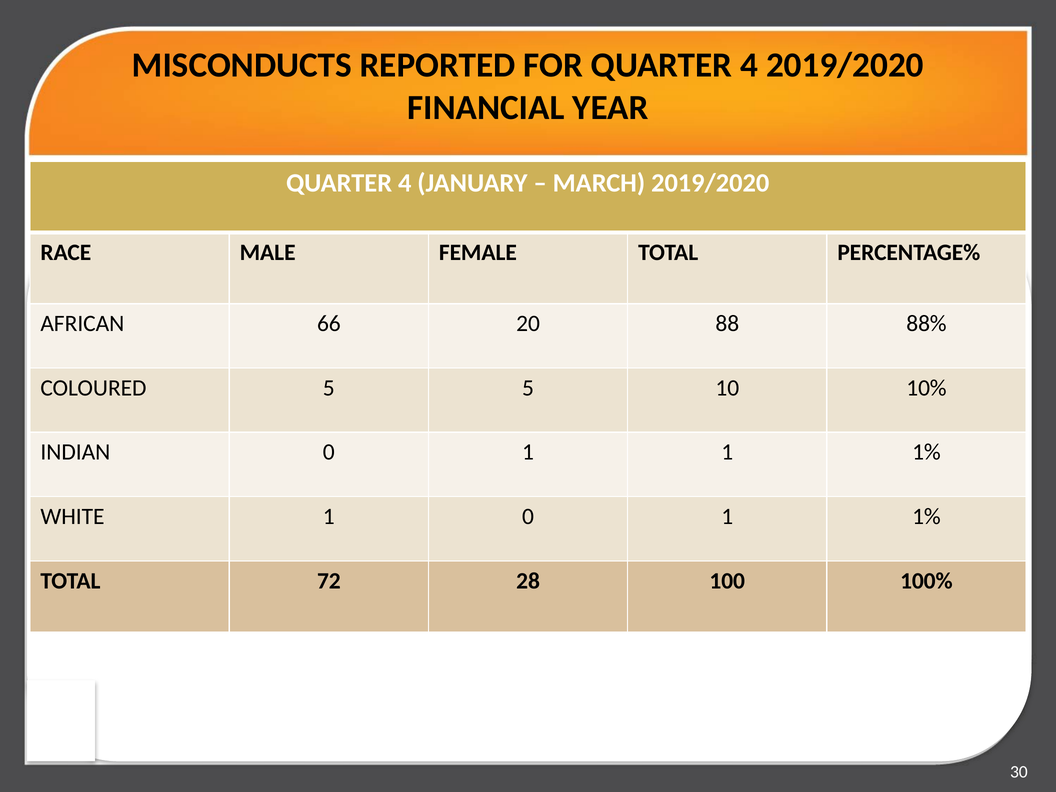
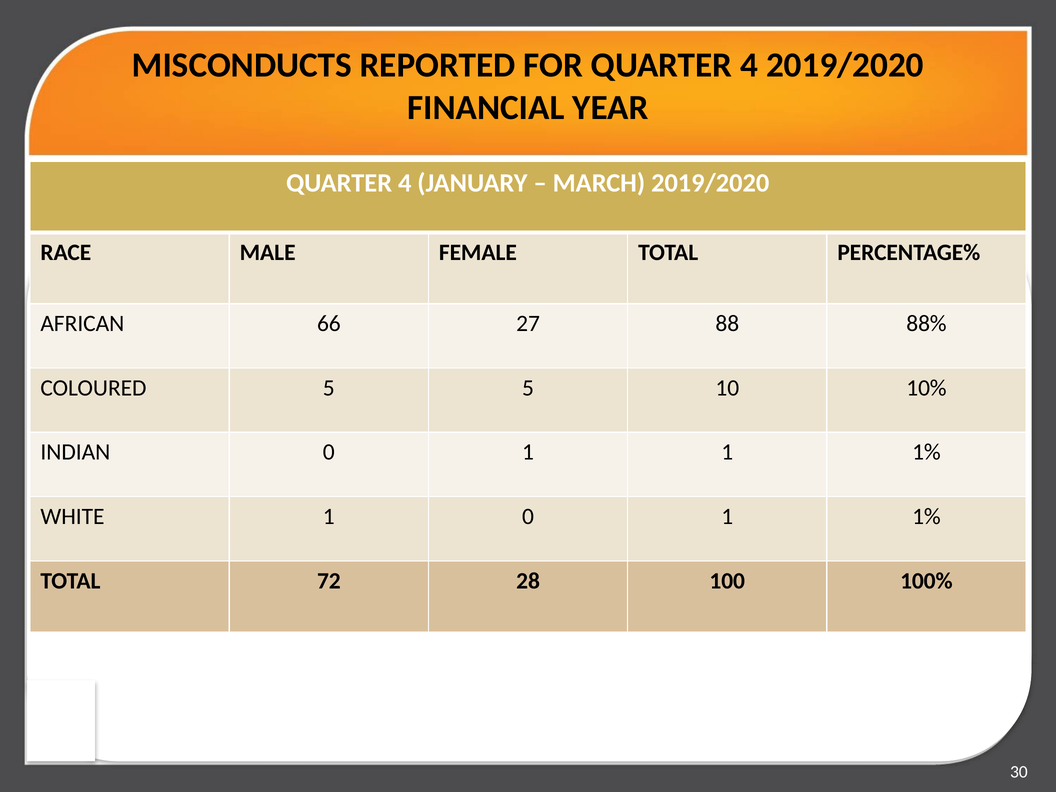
20: 20 -> 27
